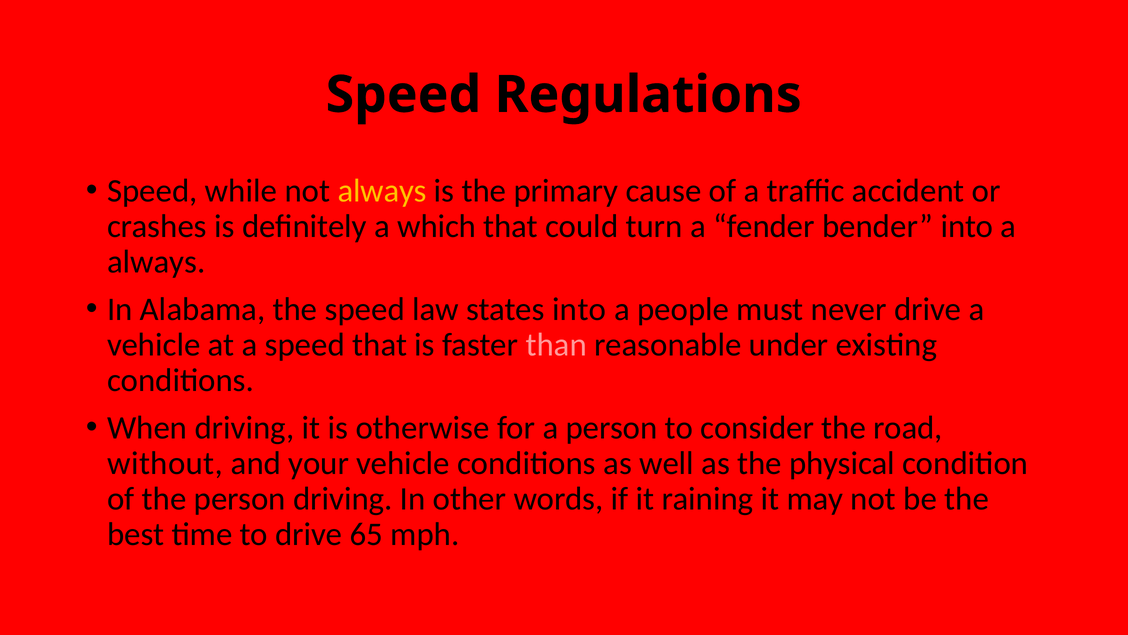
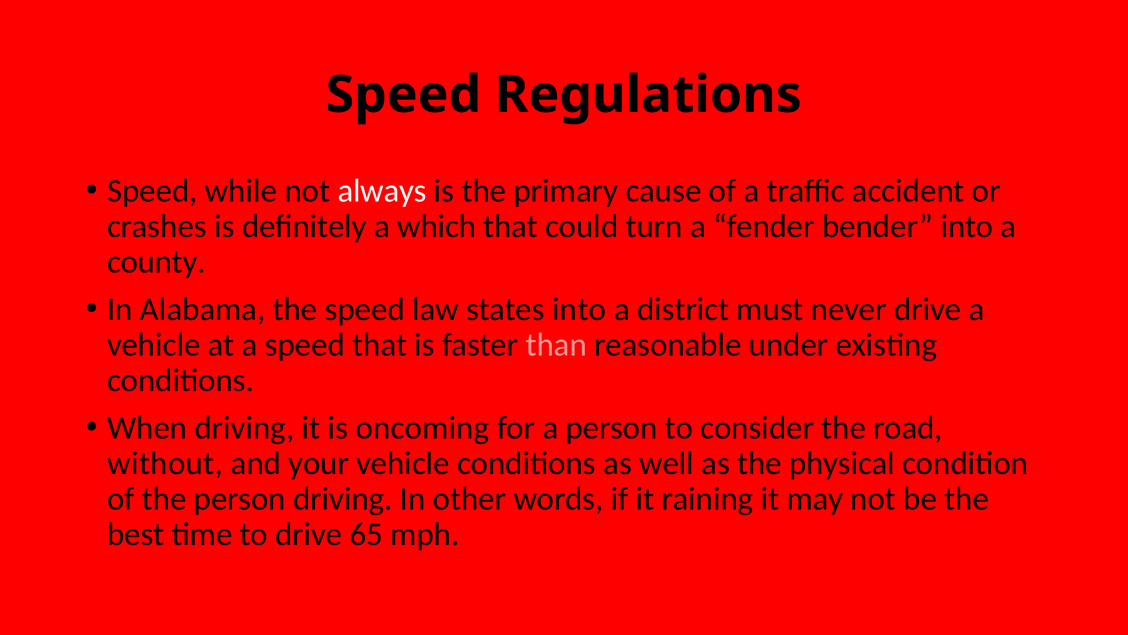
always at (382, 191) colour: yellow -> white
always at (156, 262): always -> county
people: people -> district
otherwise: otherwise -> oncoming
